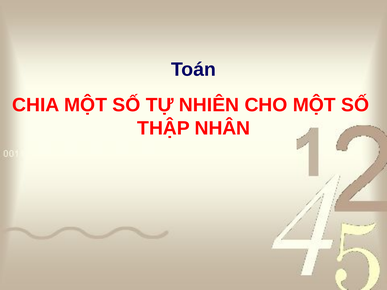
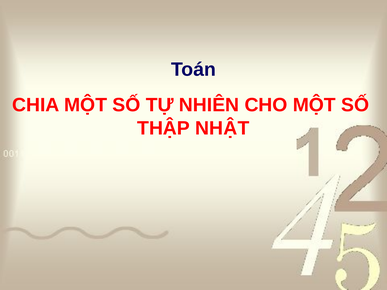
NHÂN: NHÂN -> NHẬT
